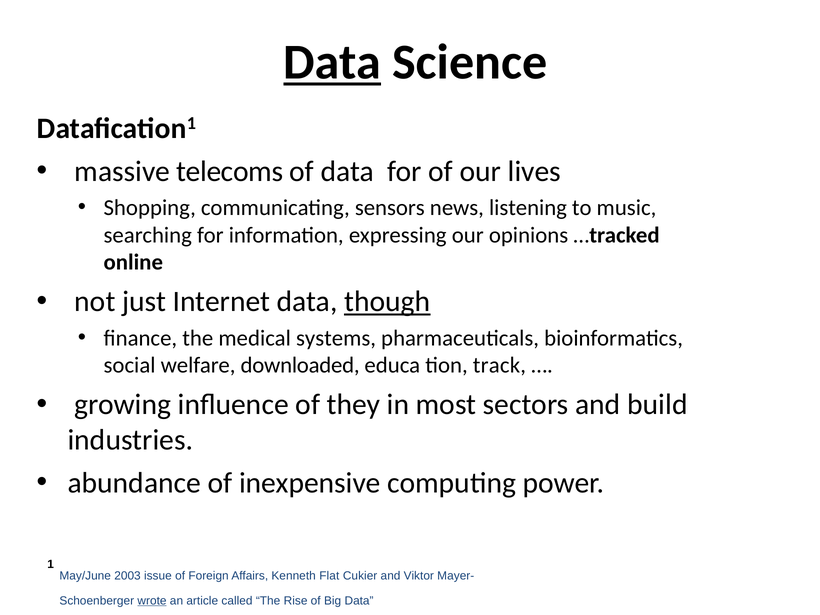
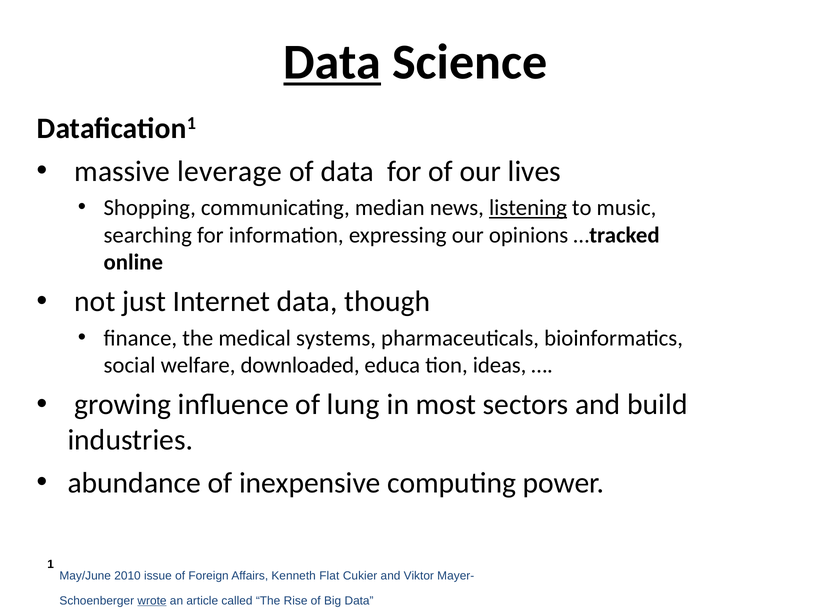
telecoms: telecoms -> leverage
sensors: sensors -> median
listening underline: none -> present
though underline: present -> none
track: track -> ideas
they: they -> lung
2003: 2003 -> 2010
